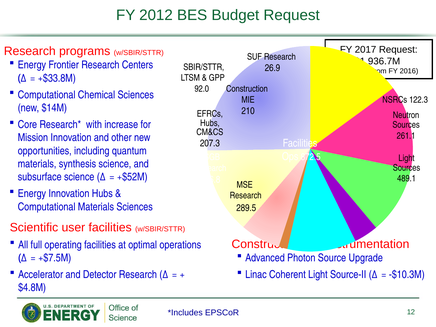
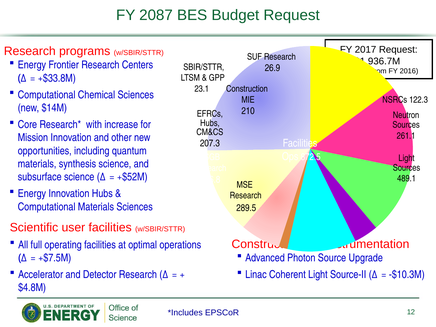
2012: 2012 -> 2087
92.0: 92.0 -> 23.1
